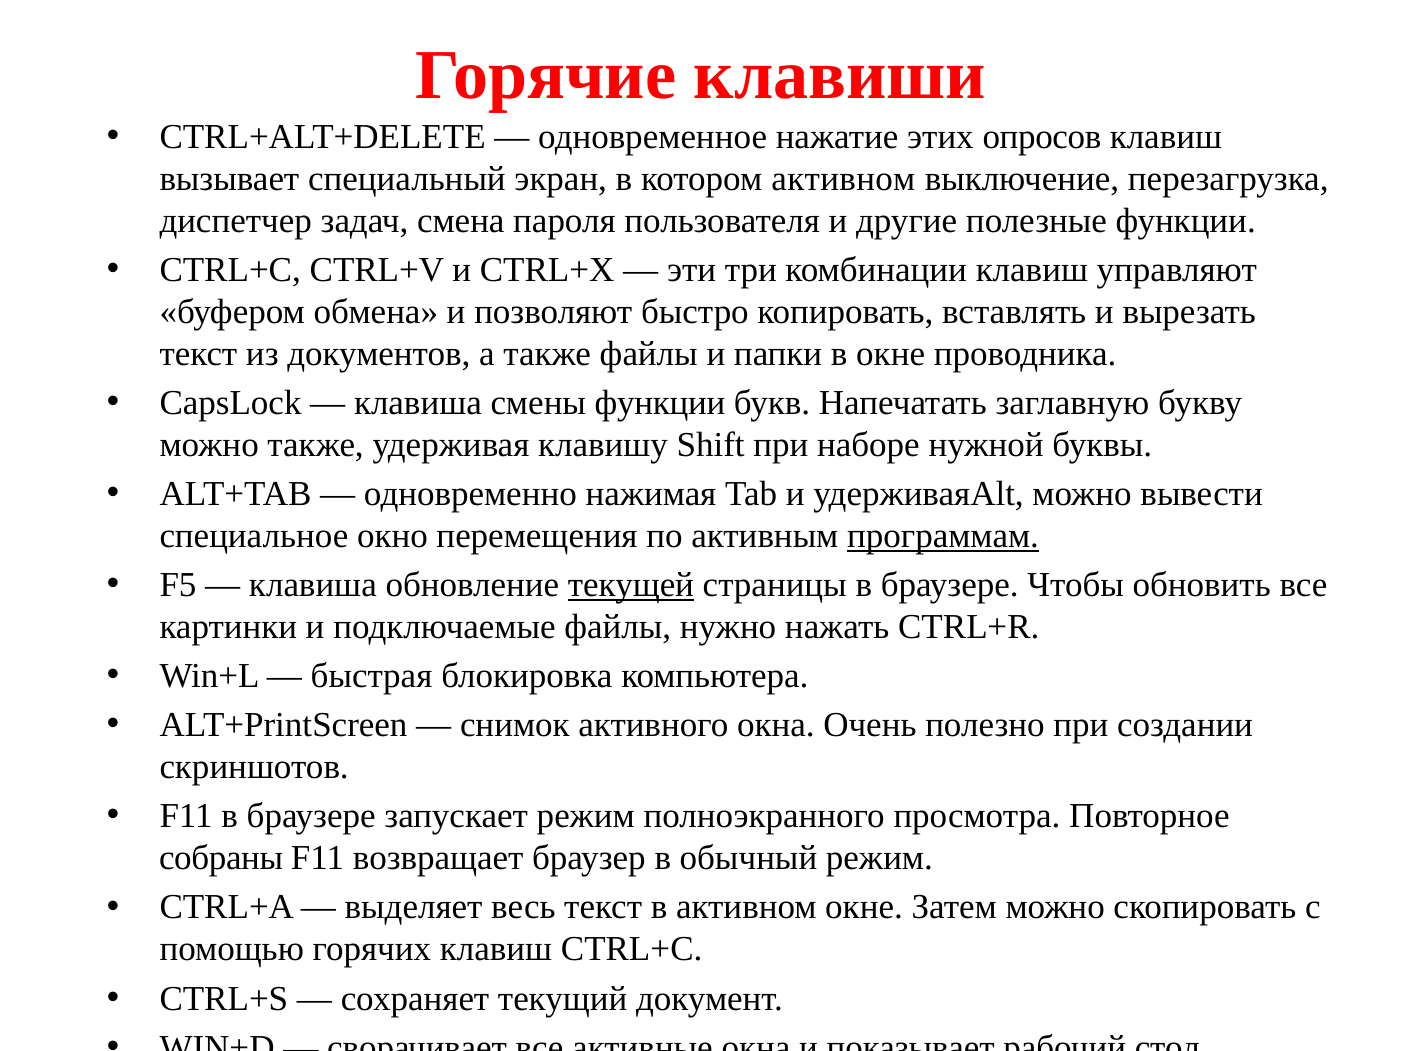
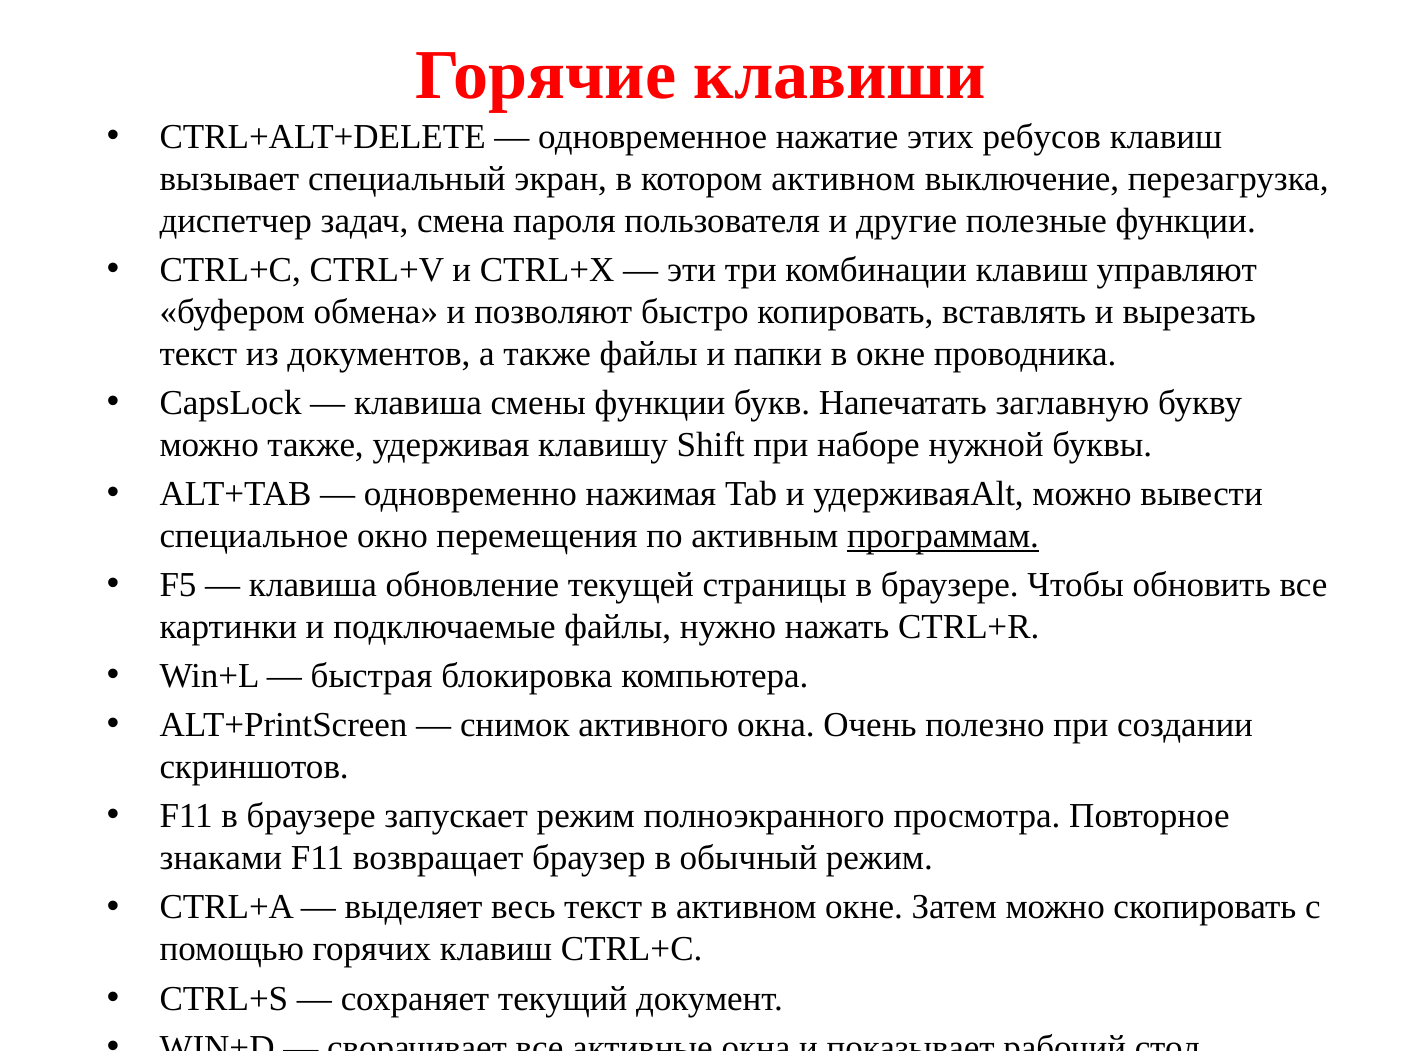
опросов: опросов -> ребусов
текущей underline: present -> none
собраны: собраны -> знаками
